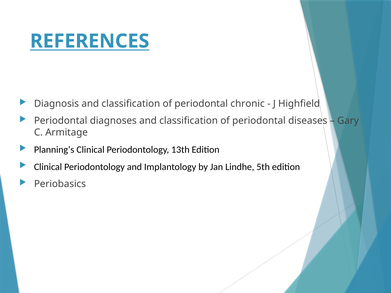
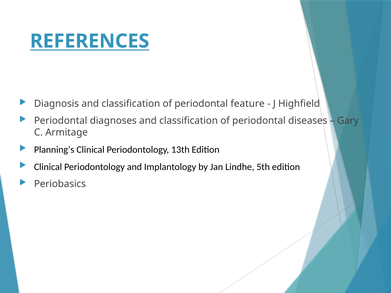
chronic: chronic -> feature
